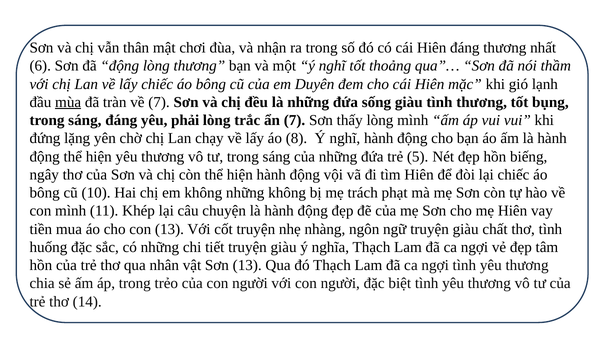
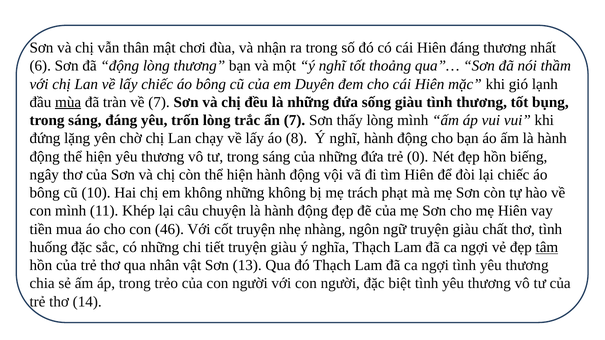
phải: phải -> trốn
5: 5 -> 0
con 13: 13 -> 46
tâm underline: none -> present
